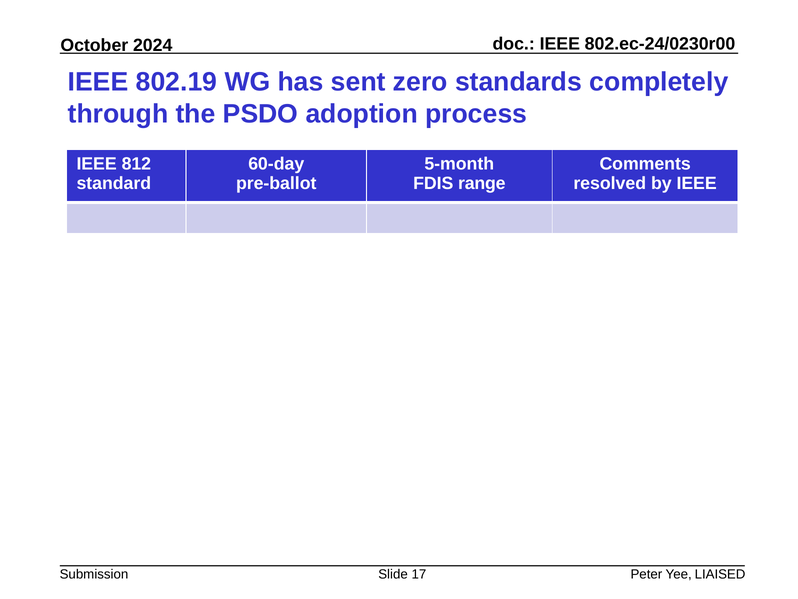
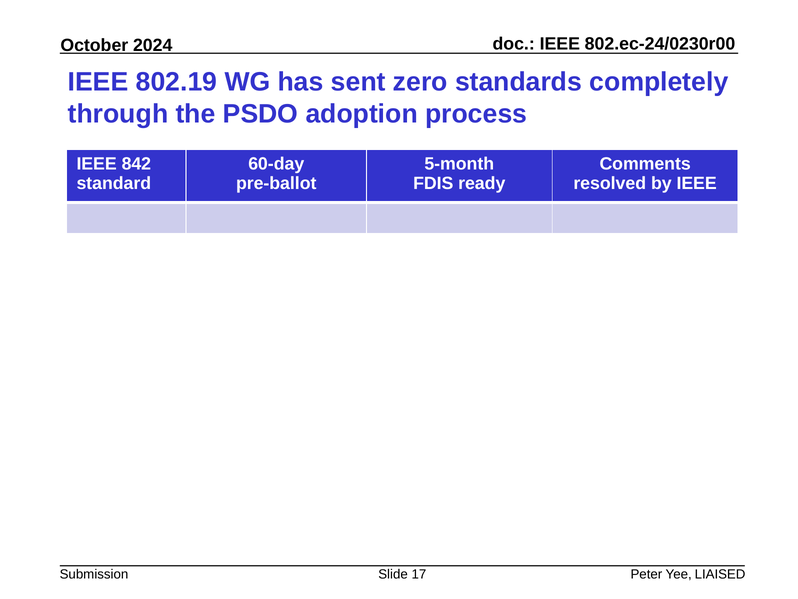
812: 812 -> 842
range: range -> ready
